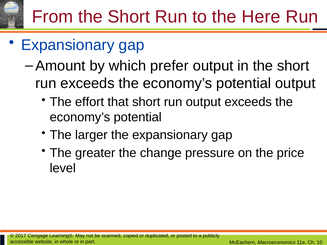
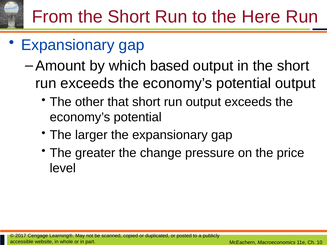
prefer: prefer -> based
effort: effort -> other
